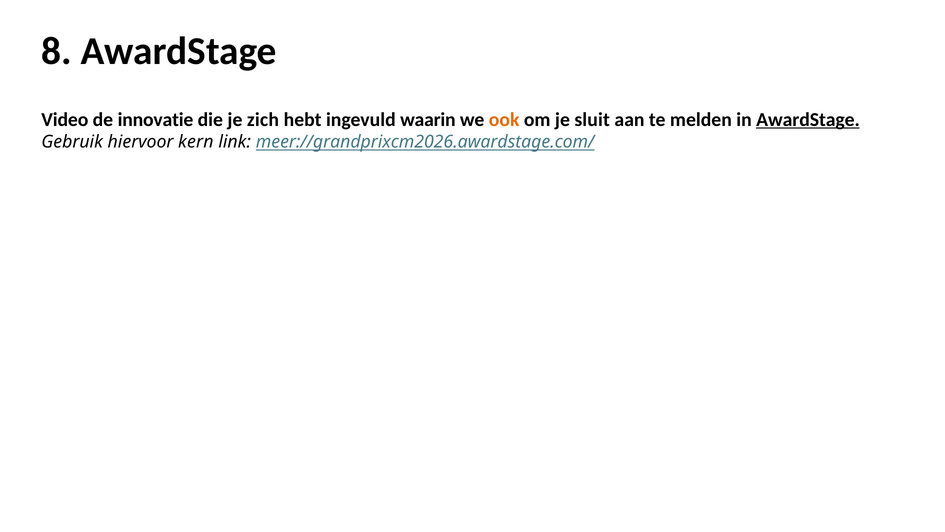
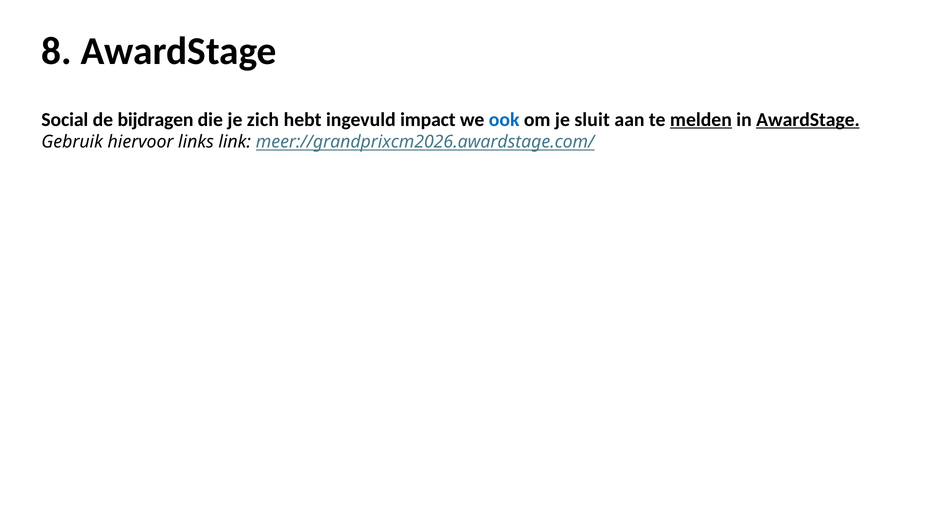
Video: Video -> Social
innovatie: innovatie -> bijdragen
waarin: waarin -> impact
ook colour: orange -> blue
melden underline: none -> present
kern: kern -> links
